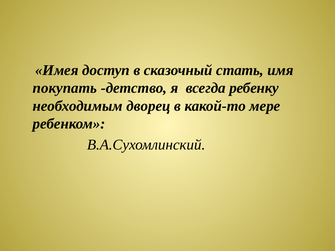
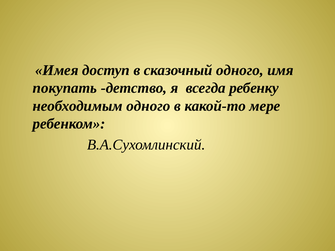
сказочный стать: стать -> одного
необходимым дворец: дворец -> одного
